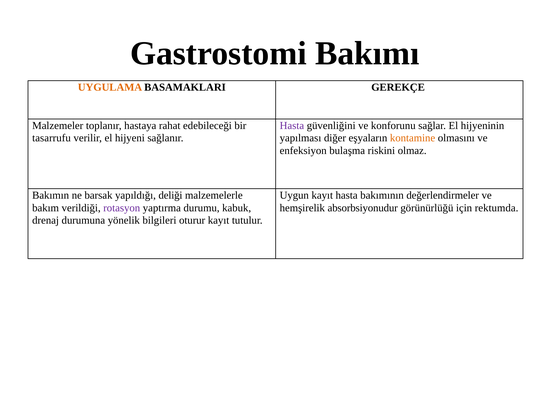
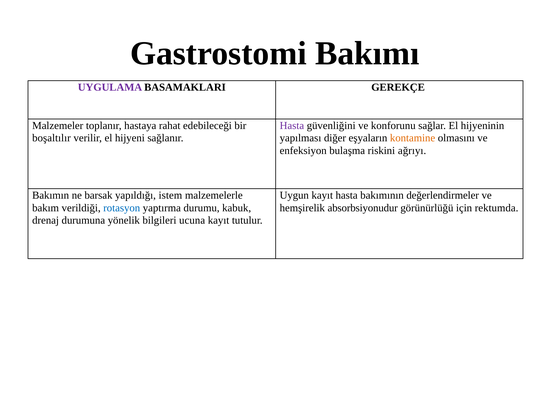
UYGULAMA colour: orange -> purple
tasarrufu: tasarrufu -> boşaltılır
olmaz: olmaz -> ağrıyı
deliği: deliği -> istem
rotasyon colour: purple -> blue
oturur: oturur -> ucuna
